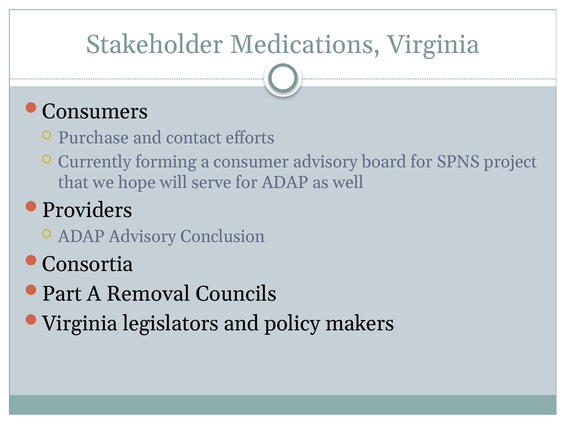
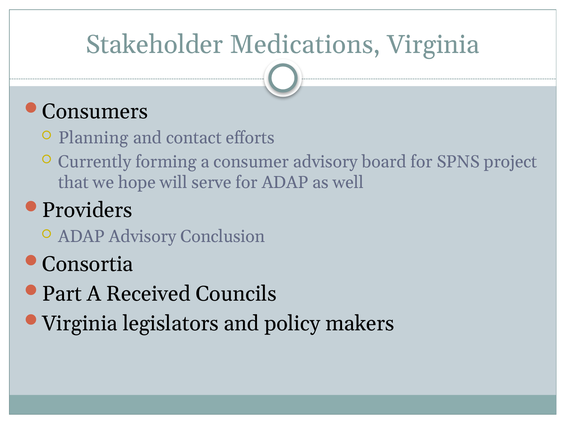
Purchase: Purchase -> Planning
Removal: Removal -> Received
